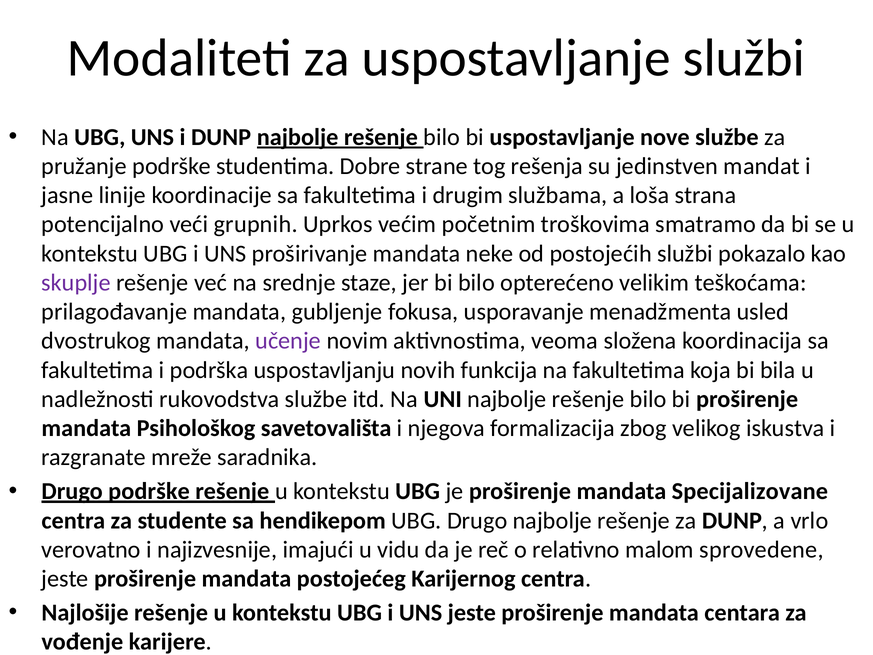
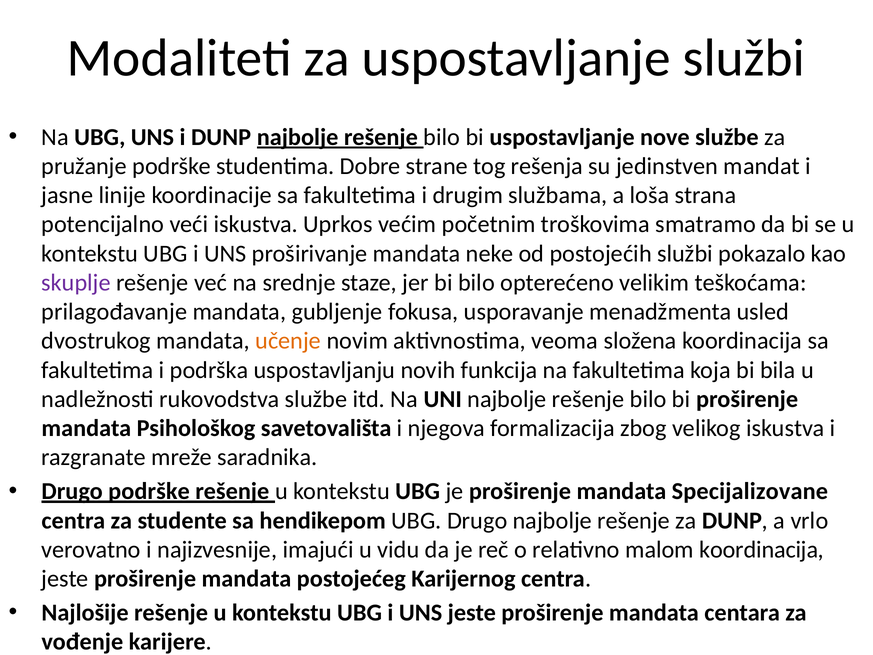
veći grupnih: grupnih -> iskustva
učenje colour: purple -> orange
malom sprovedene: sprovedene -> koordinacija
